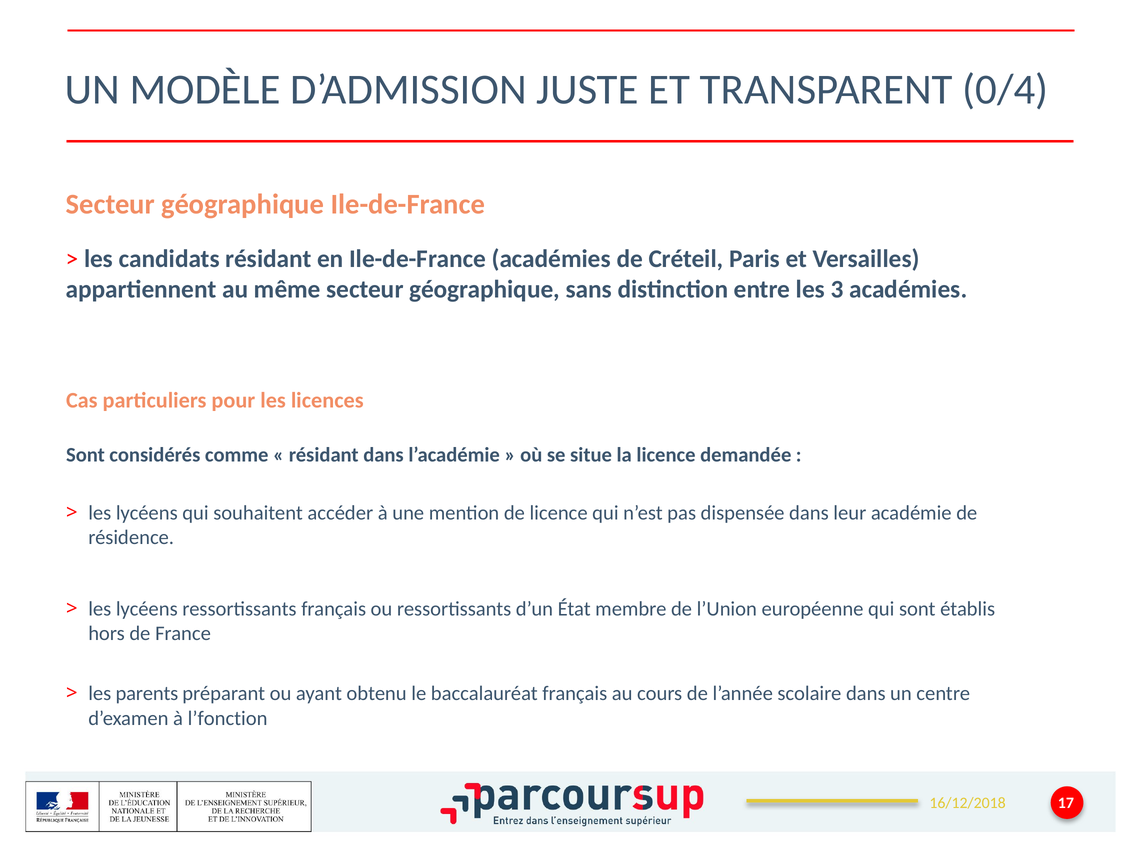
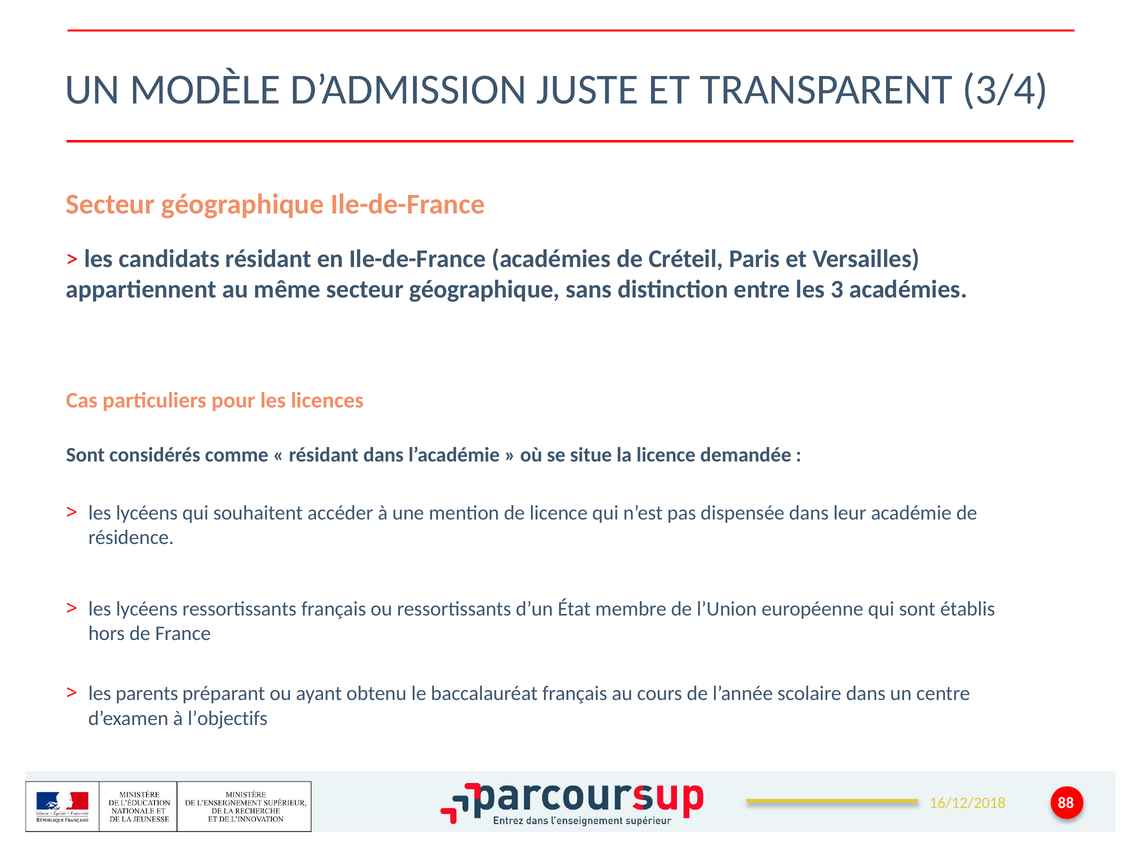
0/4: 0/4 -> 3/4
l’fonction: l’fonction -> l’objectifs
17: 17 -> 88
